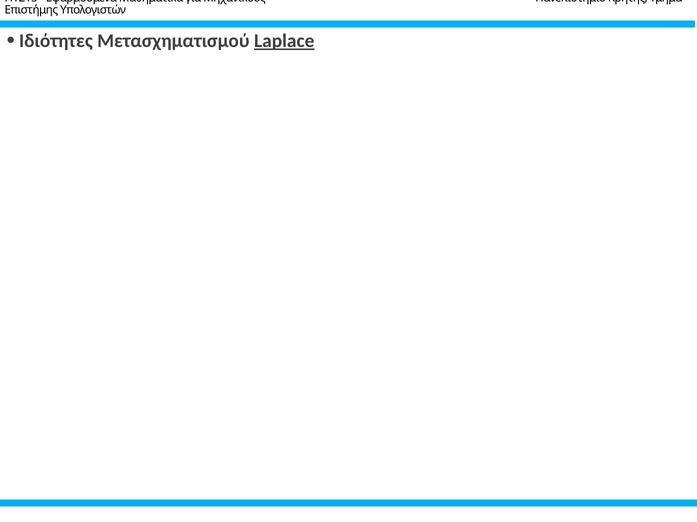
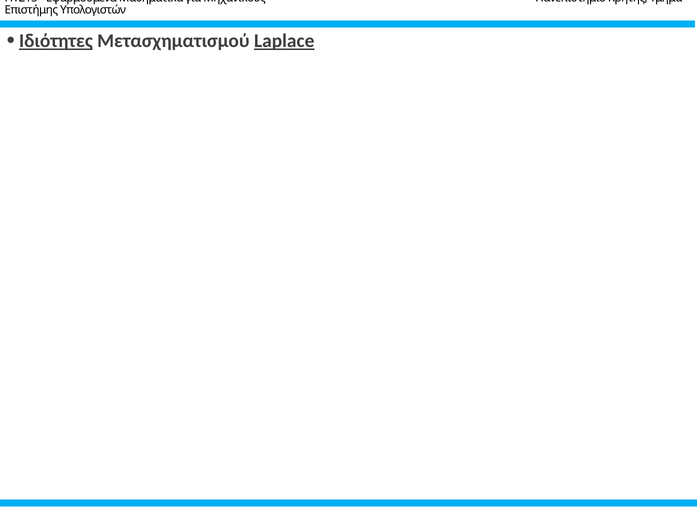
Ιδιότητες underline: none -> present
